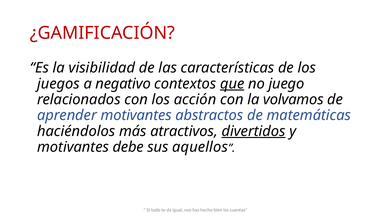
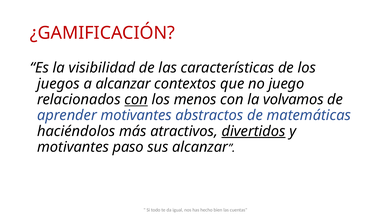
a negativo: negativo -> alcanzar
que underline: present -> none
con at (136, 100) underline: none -> present
acción: acción -> menos
debe: debe -> paso
sus aquellos: aquellos -> alcanzar
